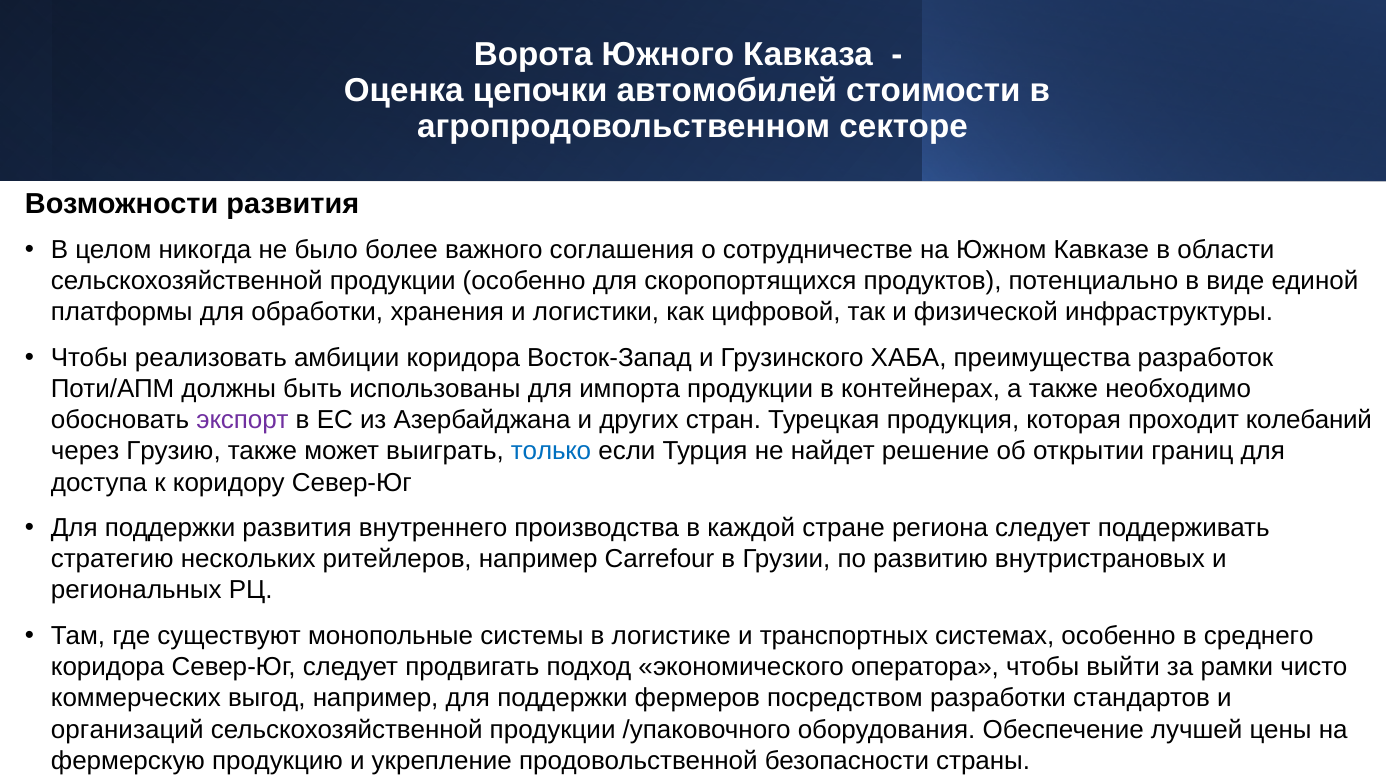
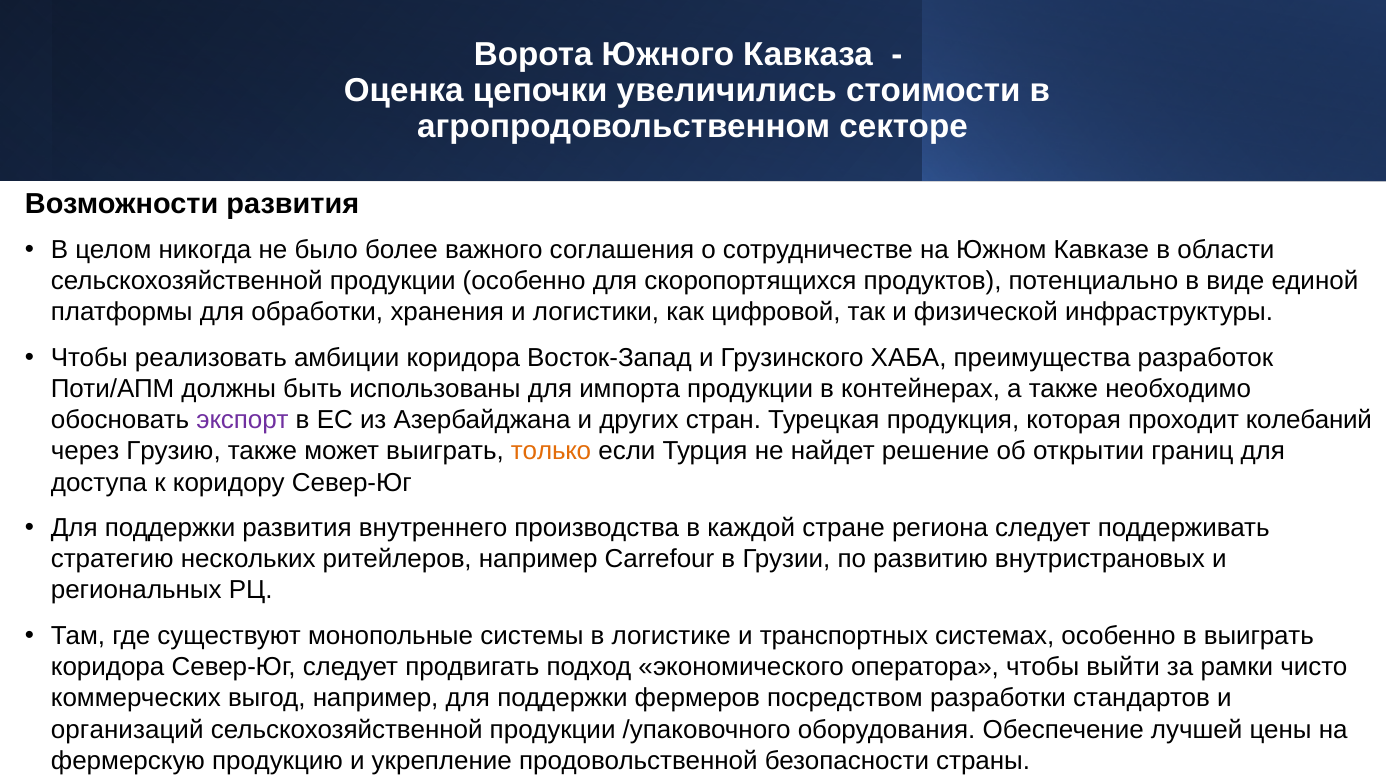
автомобилей: автомобилей -> увеличились
только colour: blue -> orange
в среднего: среднего -> выиграть
